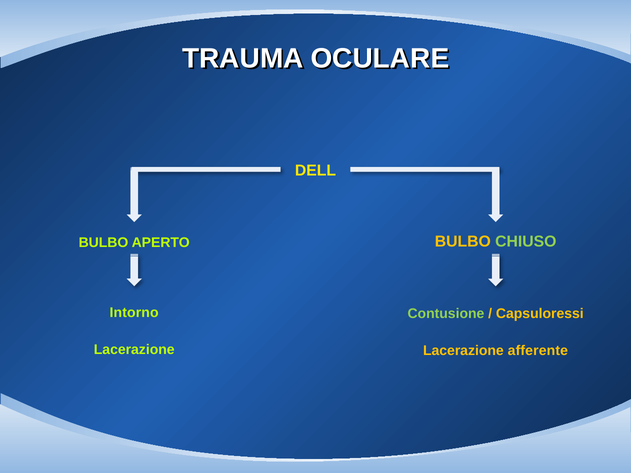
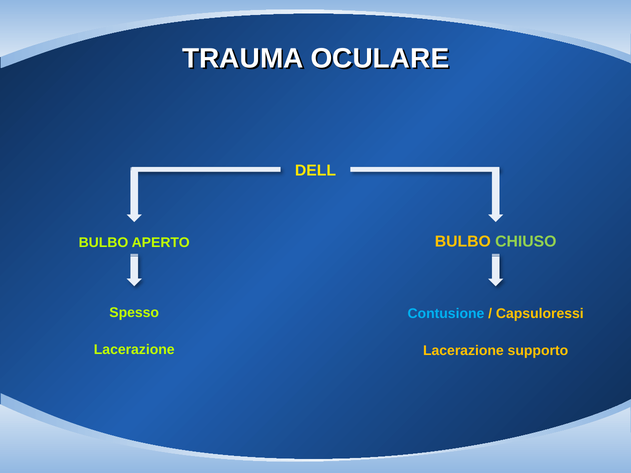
Intorno: Intorno -> Spesso
Contusione colour: light green -> light blue
afferente: afferente -> supporto
